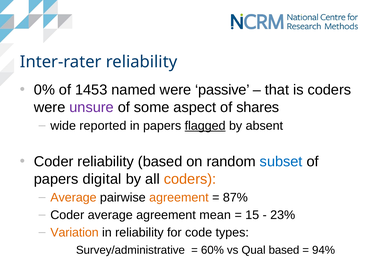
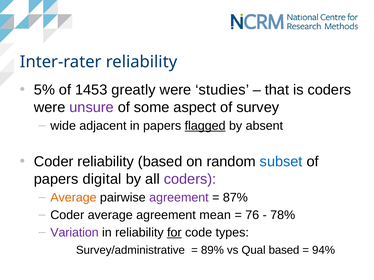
0%: 0% -> 5%
named: named -> greatly
passive: passive -> studies
shares: shares -> survey
reported: reported -> adjacent
coders at (190, 179) colour: orange -> purple
agreement at (179, 198) colour: orange -> purple
15: 15 -> 76
23%: 23% -> 78%
Variation colour: orange -> purple
for underline: none -> present
60%: 60% -> 89%
